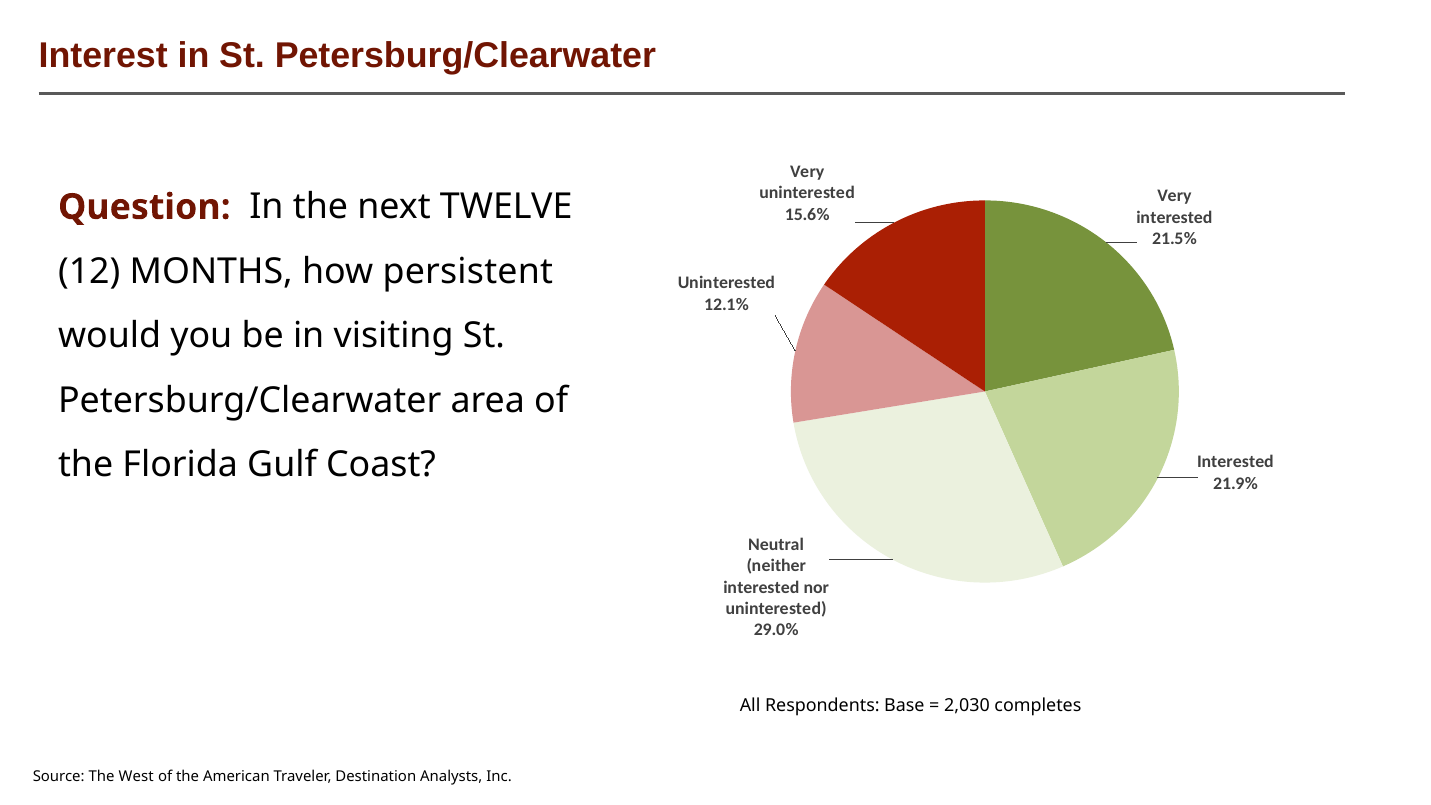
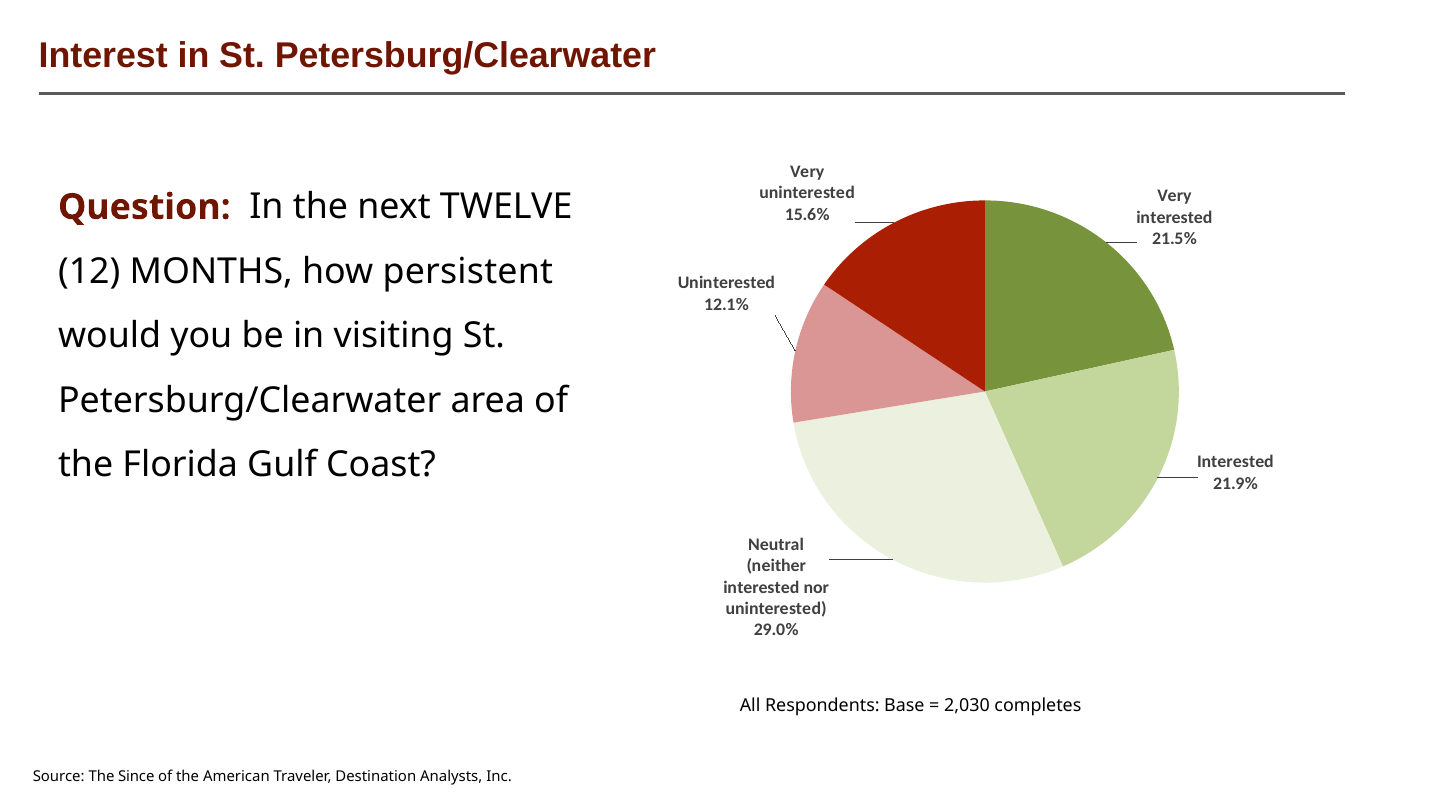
West: West -> Since
